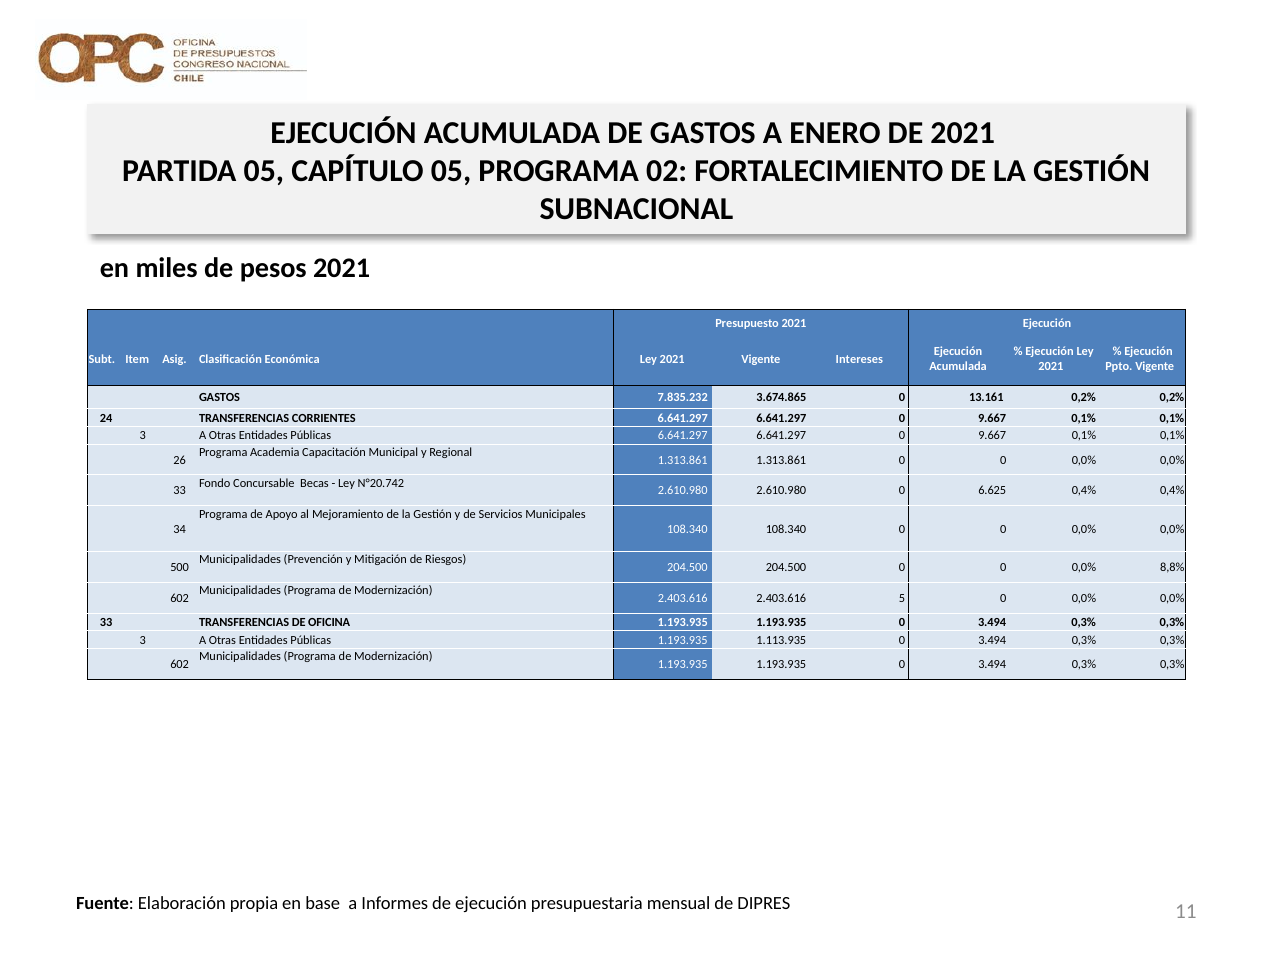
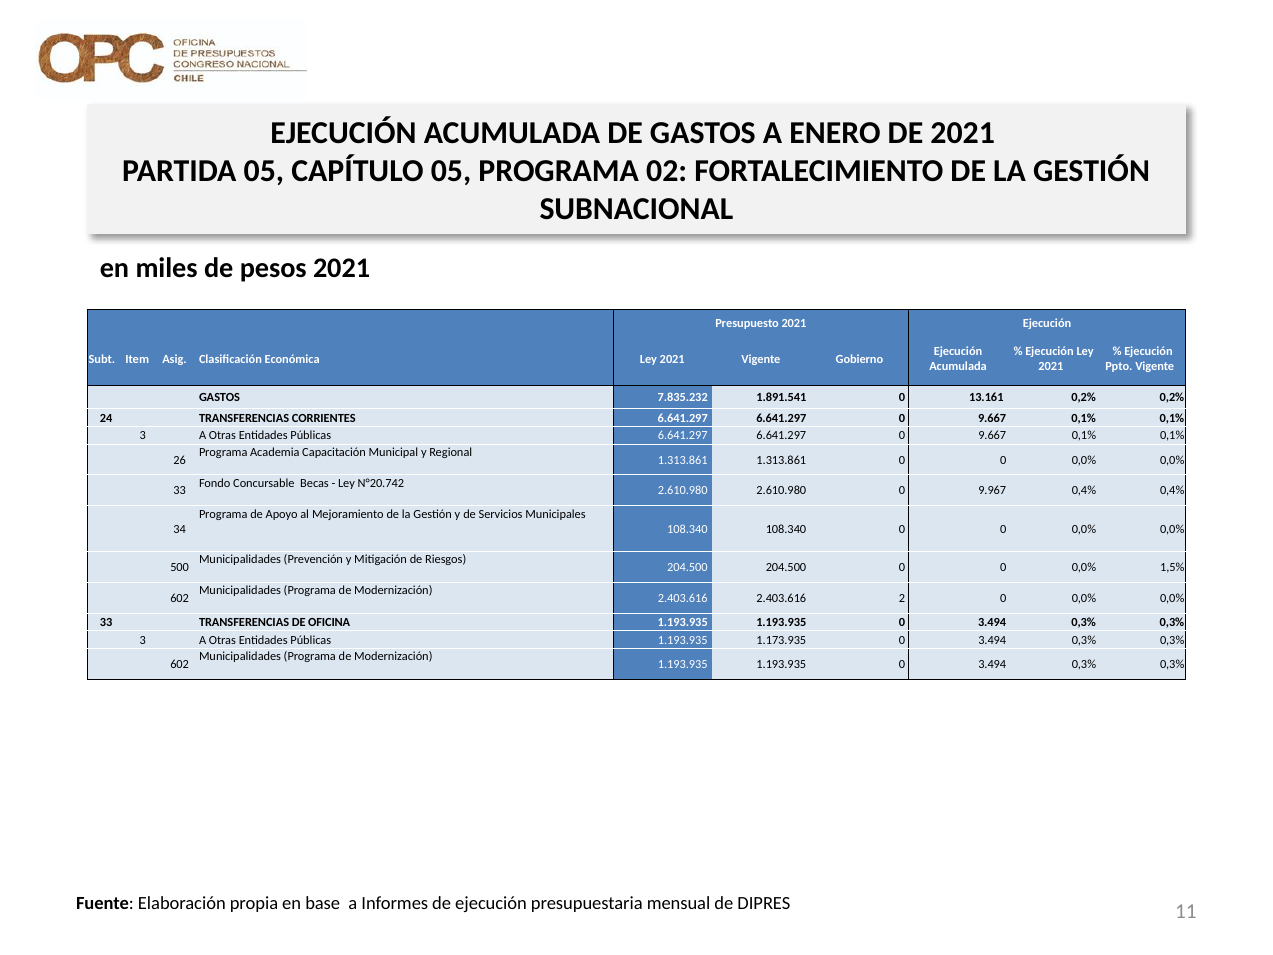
Intereses: Intereses -> Gobierno
3.674.865: 3.674.865 -> 1.891.541
6.625: 6.625 -> 9.967
8,8%: 8,8% -> 1,5%
5: 5 -> 2
1.113.935: 1.113.935 -> 1.173.935
